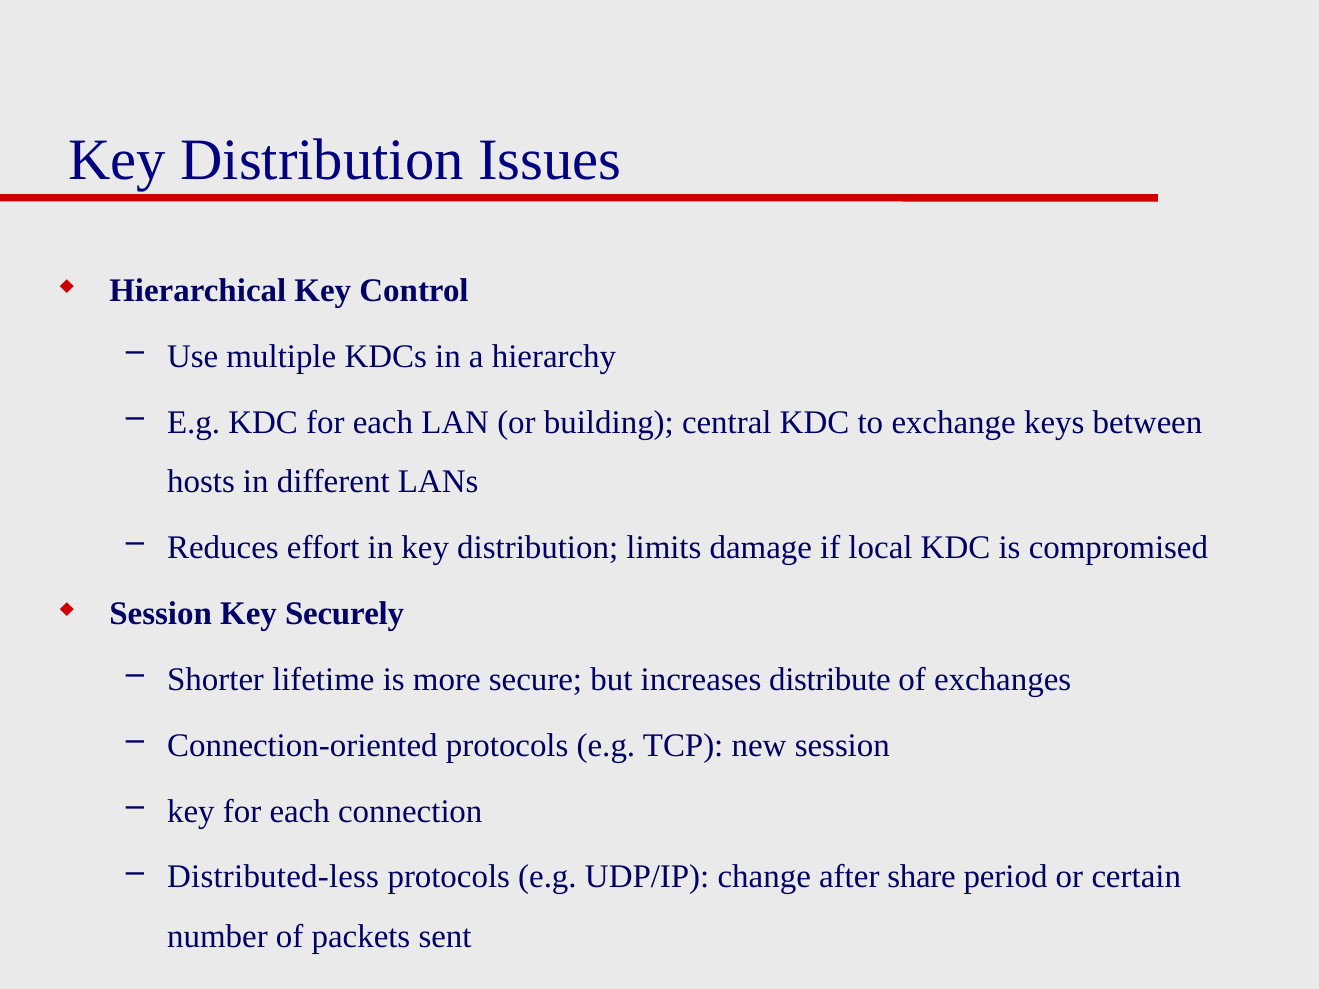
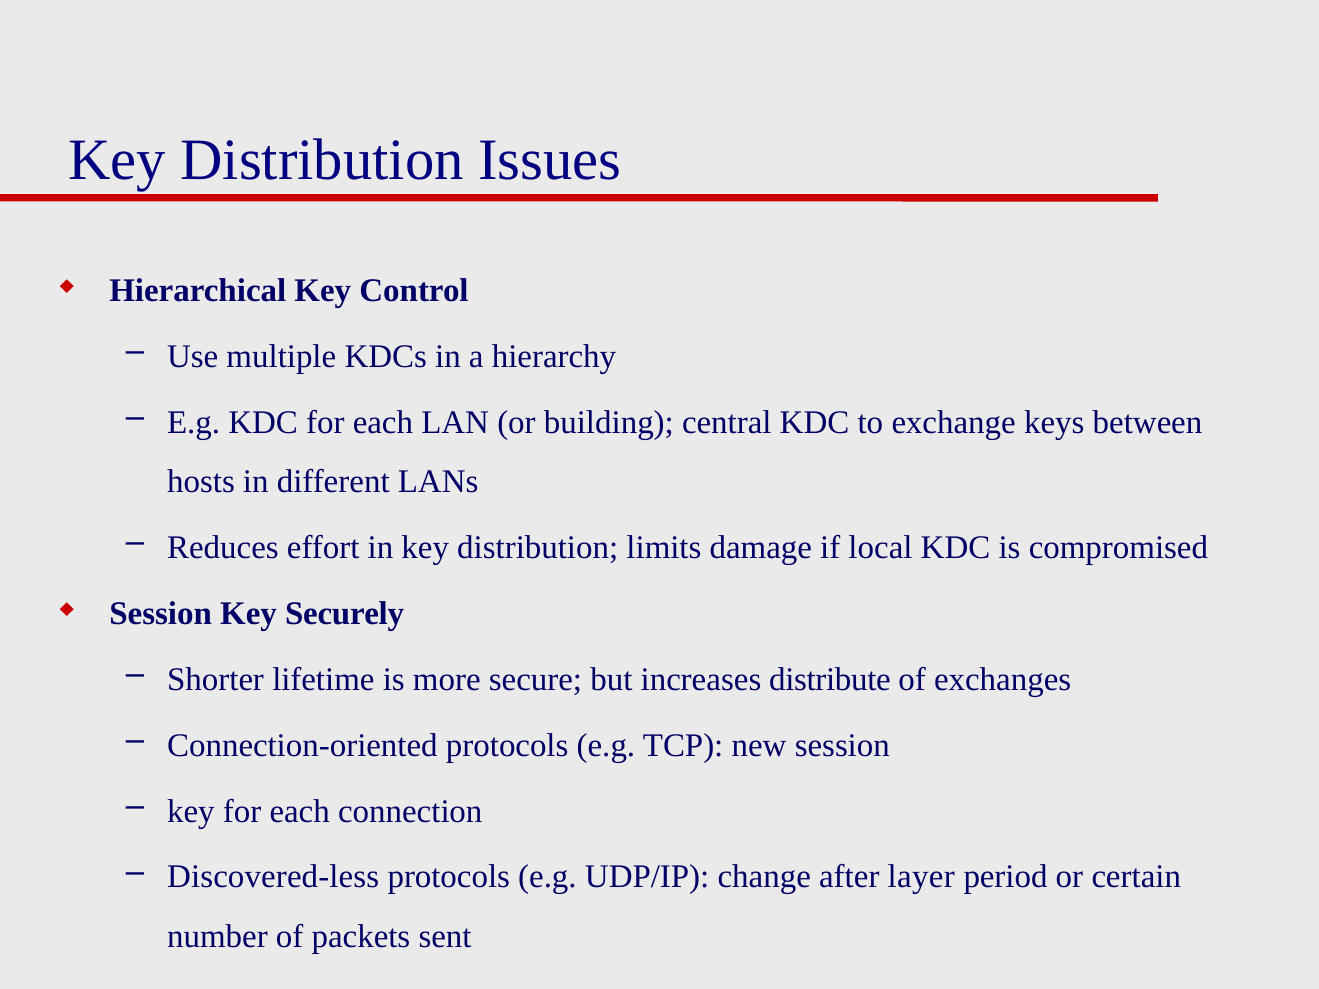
Distributed-less: Distributed-less -> Discovered-less
share: share -> layer
